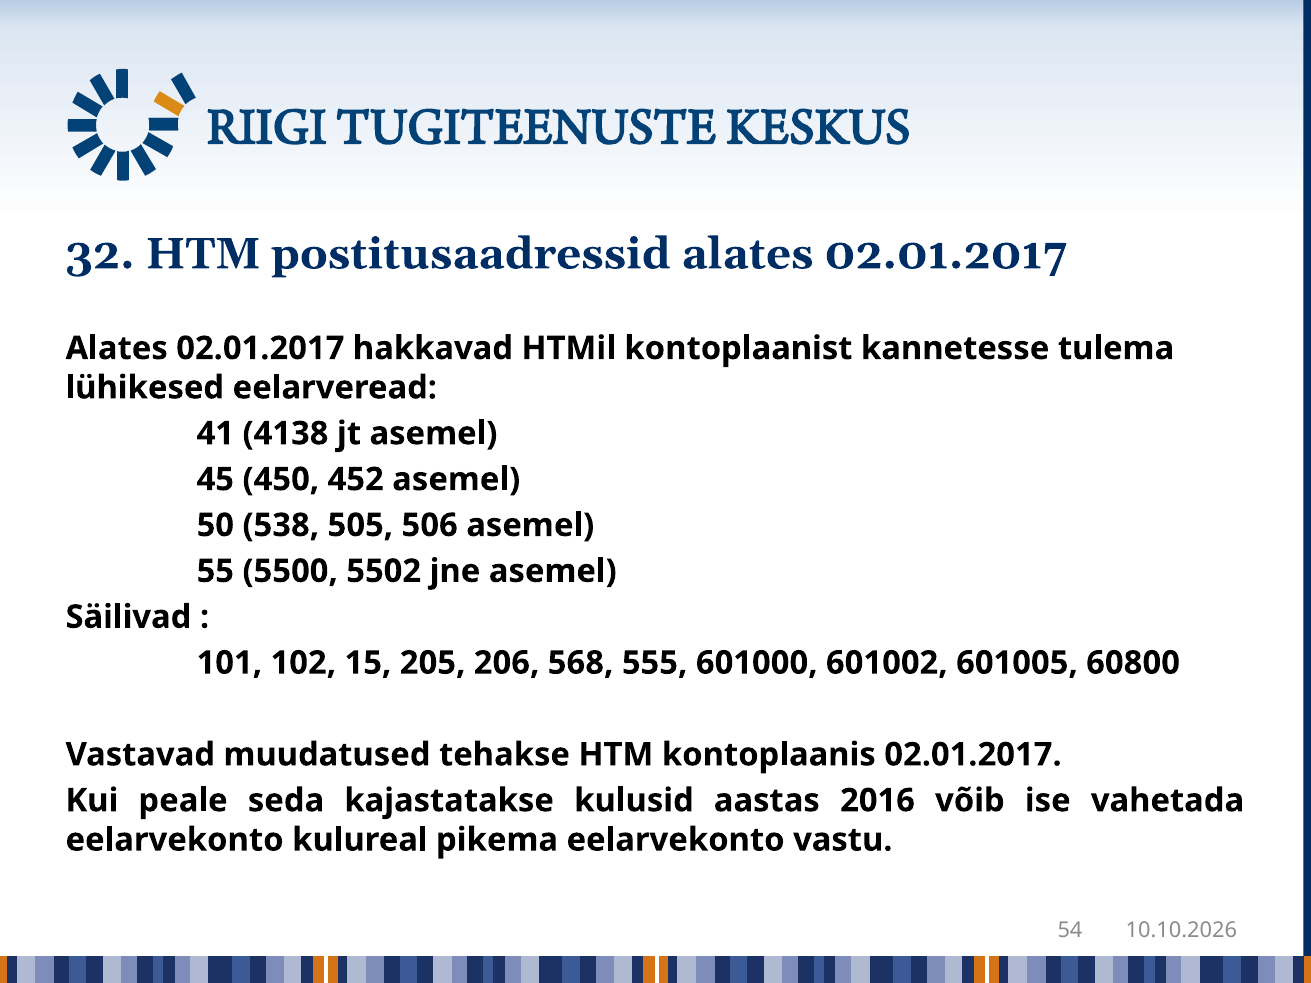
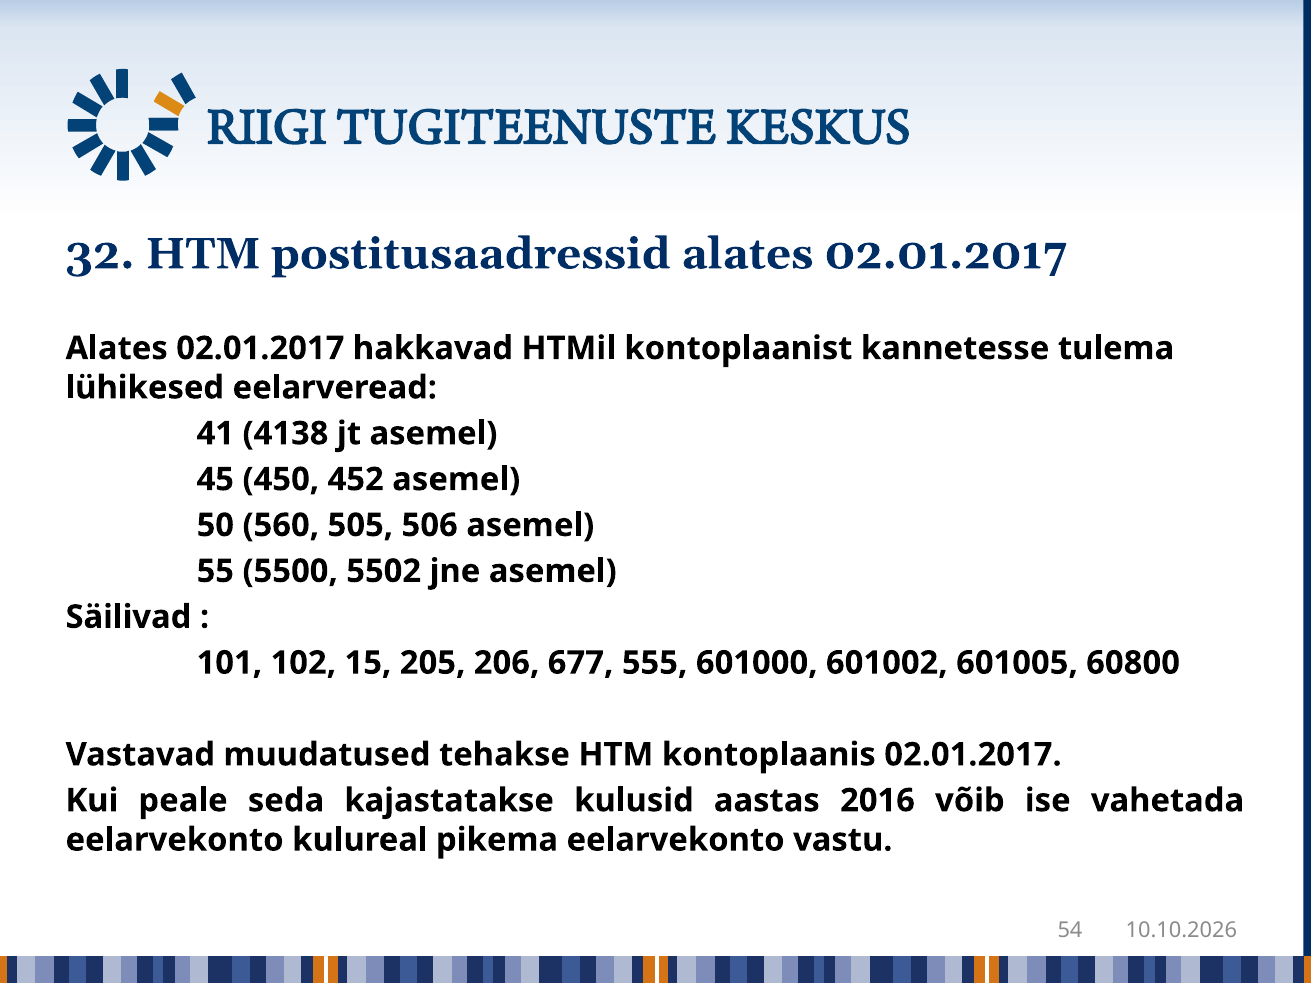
538: 538 -> 560
568: 568 -> 677
